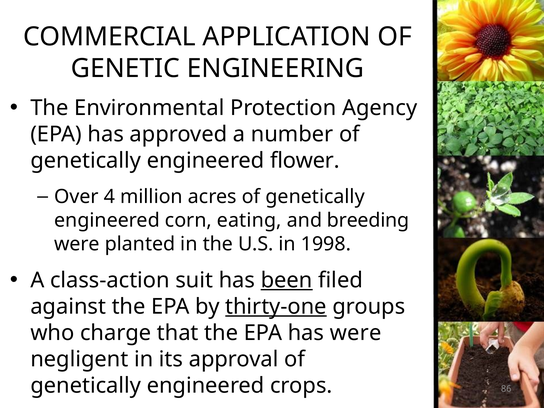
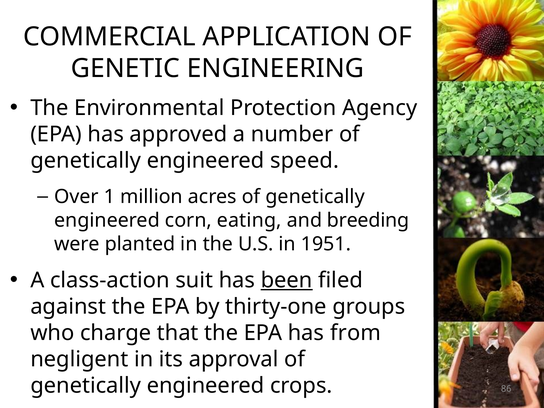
flower: flower -> speed
4: 4 -> 1
1998: 1998 -> 1951
thirty-one underline: present -> none
has were: were -> from
